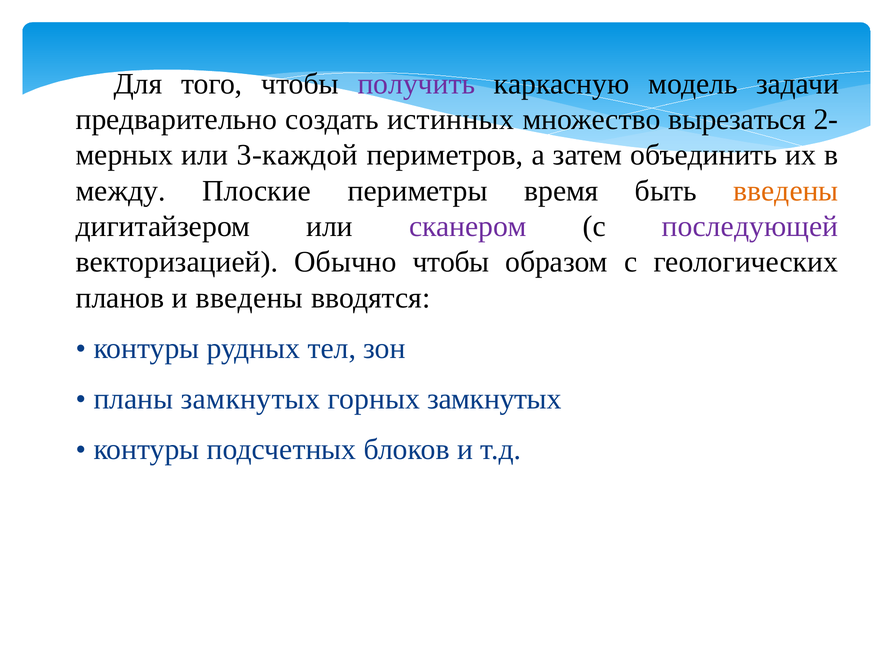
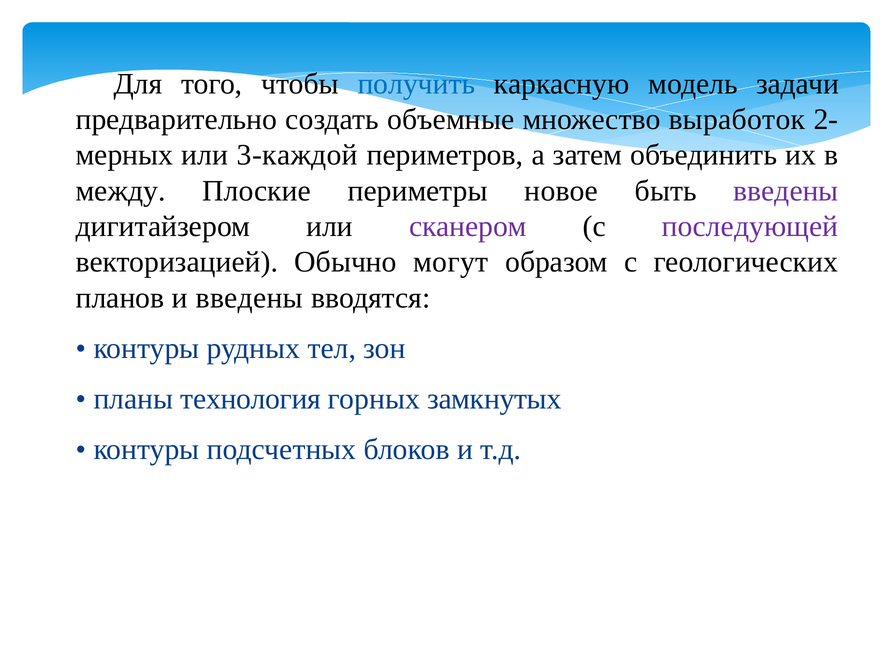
получить colour: purple -> blue
истинных: истинных -> объемные
вырезаться: вырезаться -> выработок
время: время -> новое
введены at (786, 191) colour: orange -> purple
Обычно чтобы: чтобы -> могут
планы замкнутых: замкнутых -> технология
